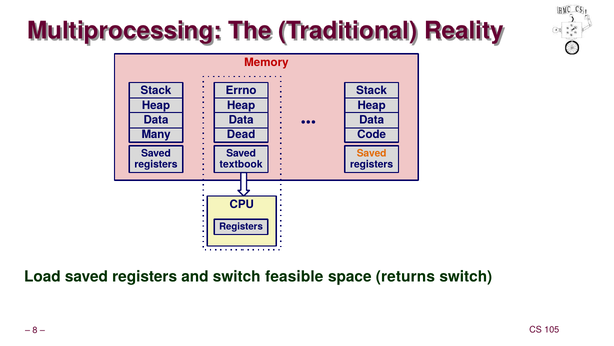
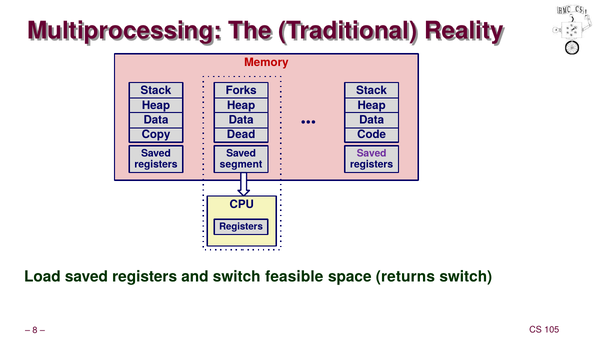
Errno: Errno -> Forks
Many: Many -> Copy
Saved at (372, 153) colour: orange -> purple
textbook: textbook -> segment
